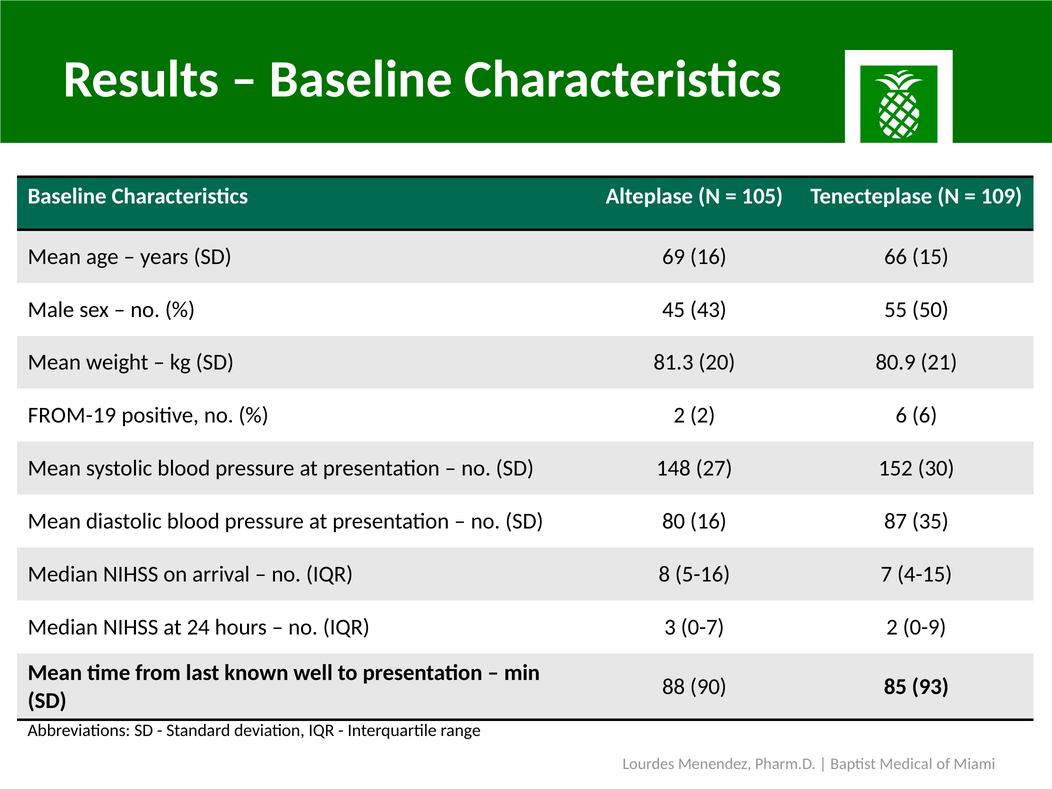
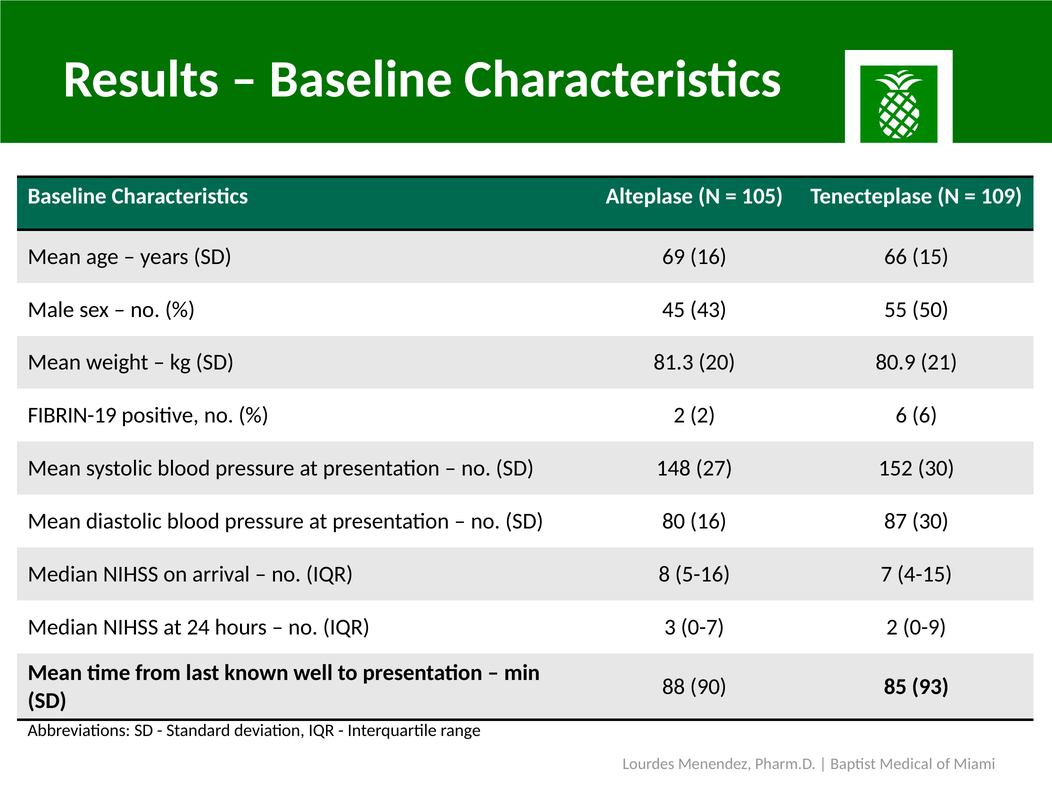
FROM-19: FROM-19 -> FIBRIN-19
87 35: 35 -> 30
